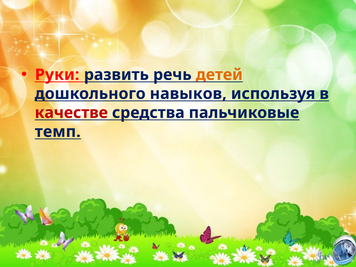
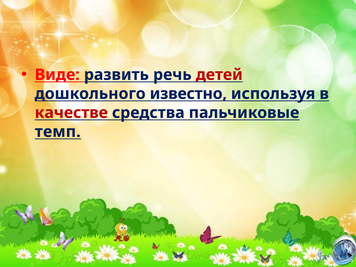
Руки: Руки -> Виде
детей colour: orange -> red
навыков: навыков -> известно
